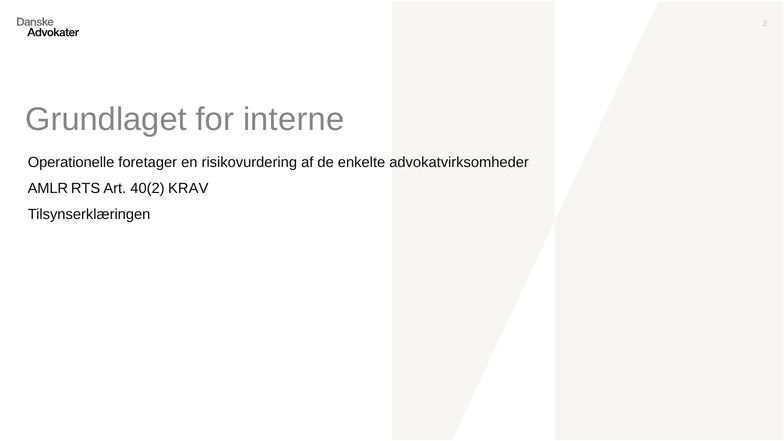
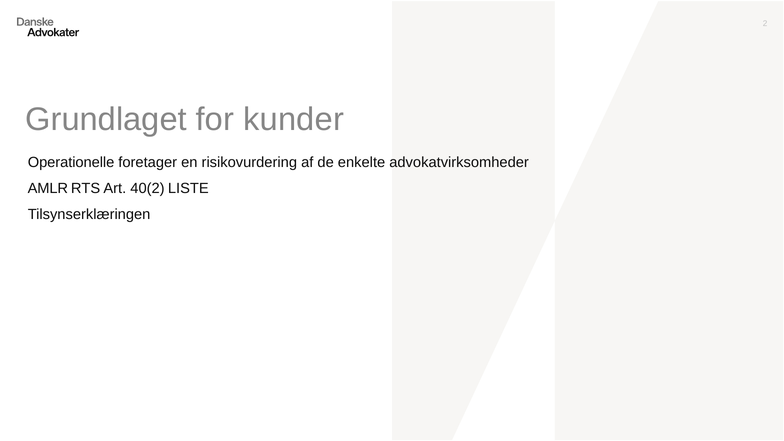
interne: interne -> kunder
KRAV: KRAV -> LISTE
